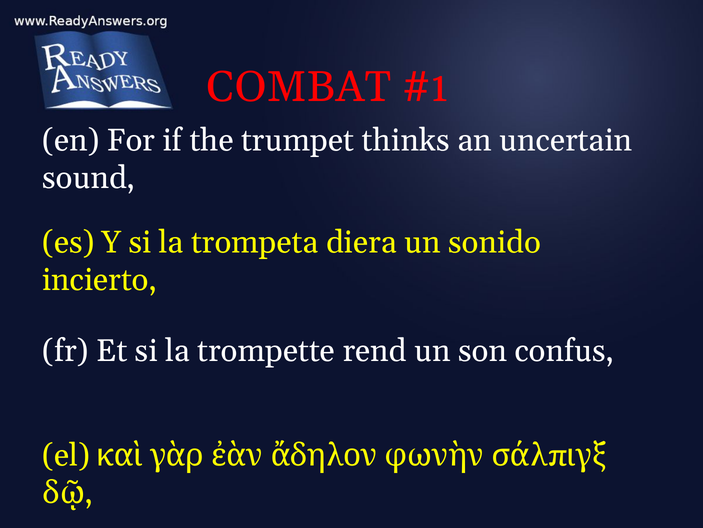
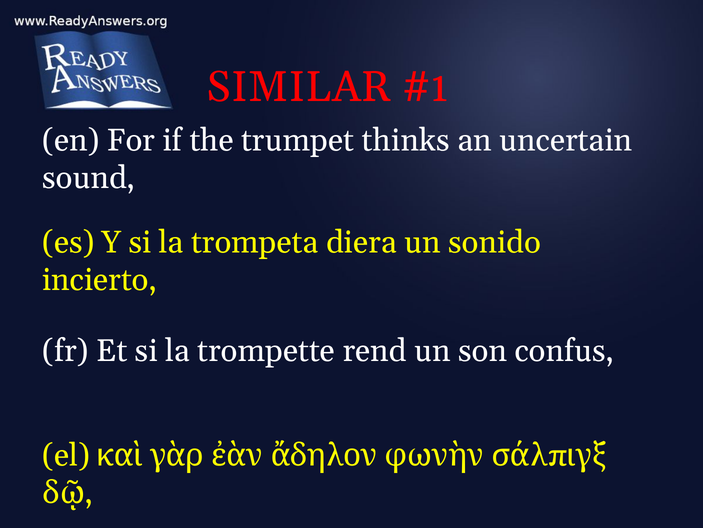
COMBAT: COMBAT -> SIMILAR
